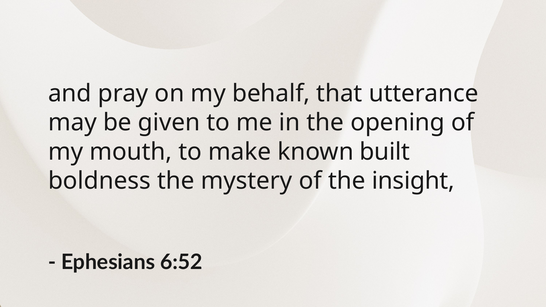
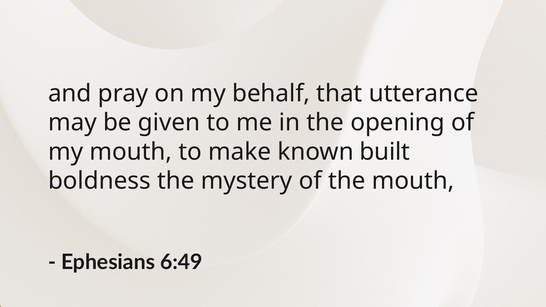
the insight: insight -> mouth
6:52: 6:52 -> 6:49
